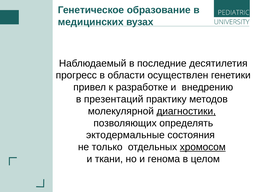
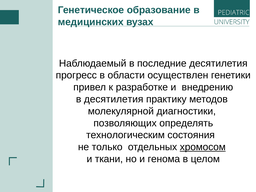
в презентаций: презентаций -> десятилетия
диагностики underline: present -> none
эктодермальные: эктодермальные -> технологическим
